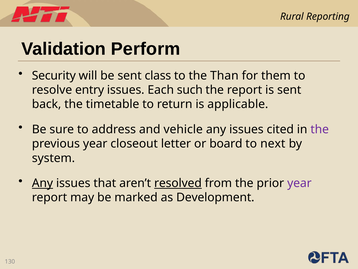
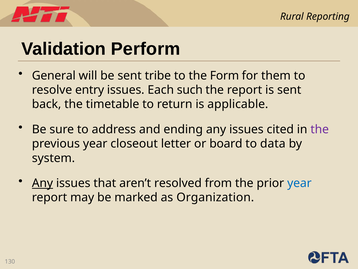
Security: Security -> General
class: class -> tribe
Than: Than -> Form
vehicle: vehicle -> ending
next: next -> data
resolved underline: present -> none
year at (299, 183) colour: purple -> blue
Development: Development -> Organization
